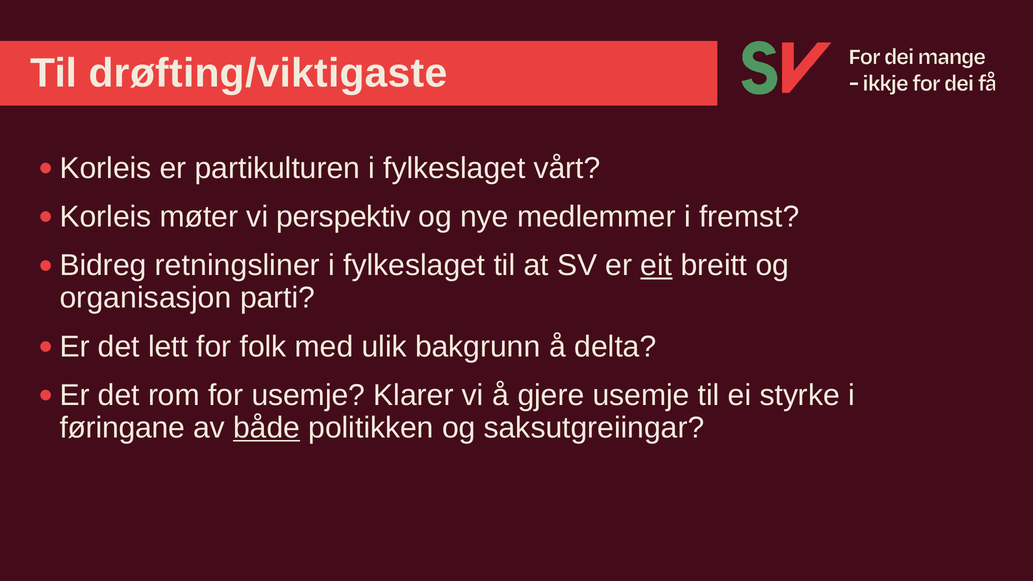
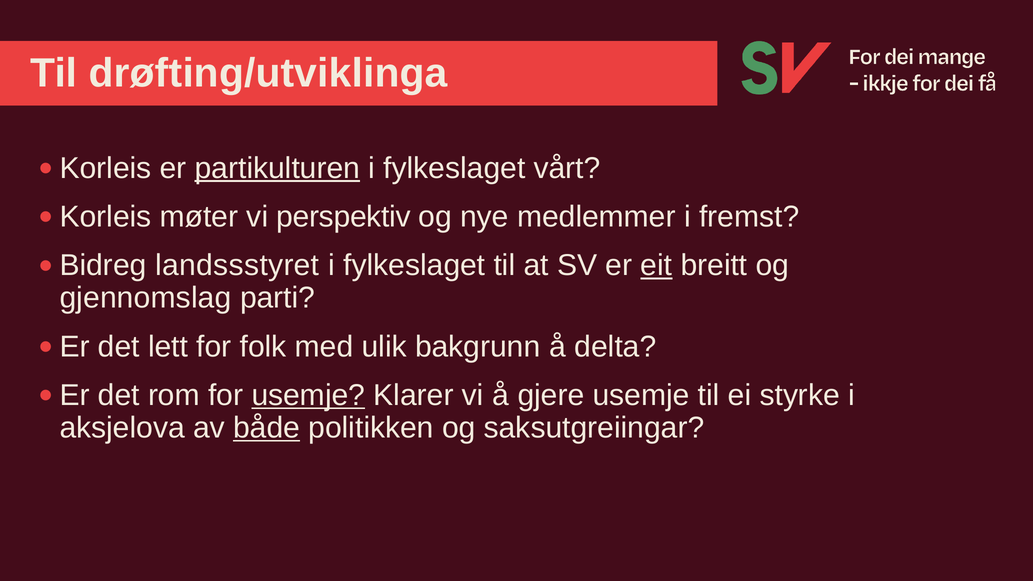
drøfting/viktigaste: drøfting/viktigaste -> drøfting/utviklinga
partikulturen underline: none -> present
retningsliner: retningsliner -> landssstyret
organisasjon: organisasjon -> gjennomslag
usemje at (308, 395) underline: none -> present
føringane: føringane -> aksjelova
